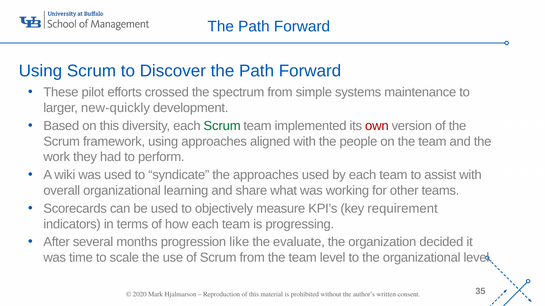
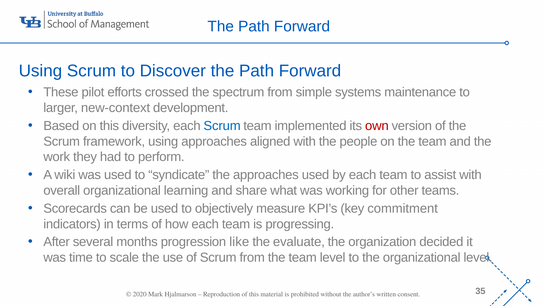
new-quickly: new-quickly -> new-context
Scrum at (222, 126) colour: green -> blue
requirement: requirement -> commitment
